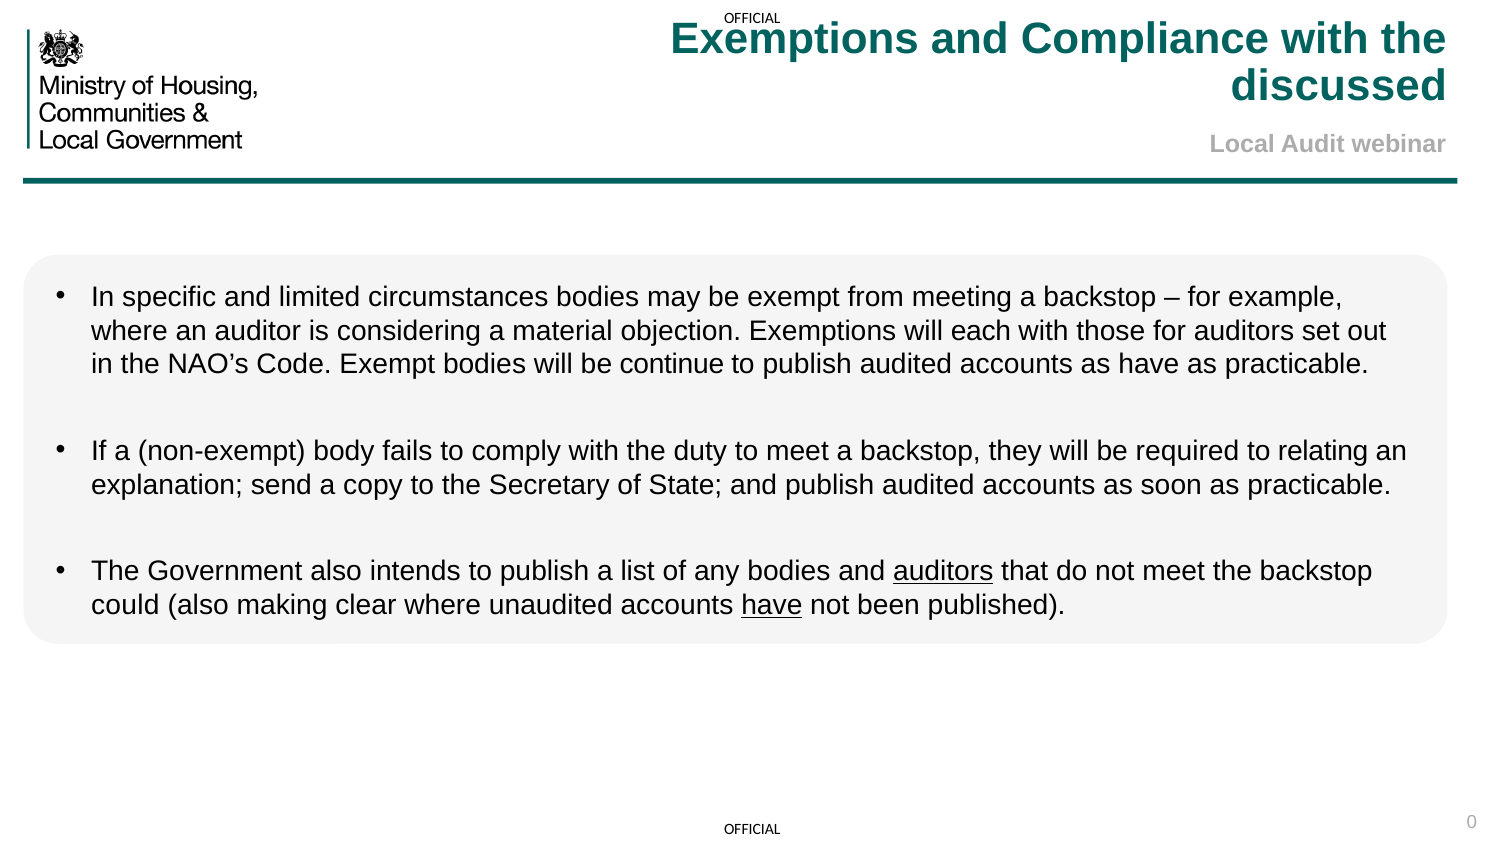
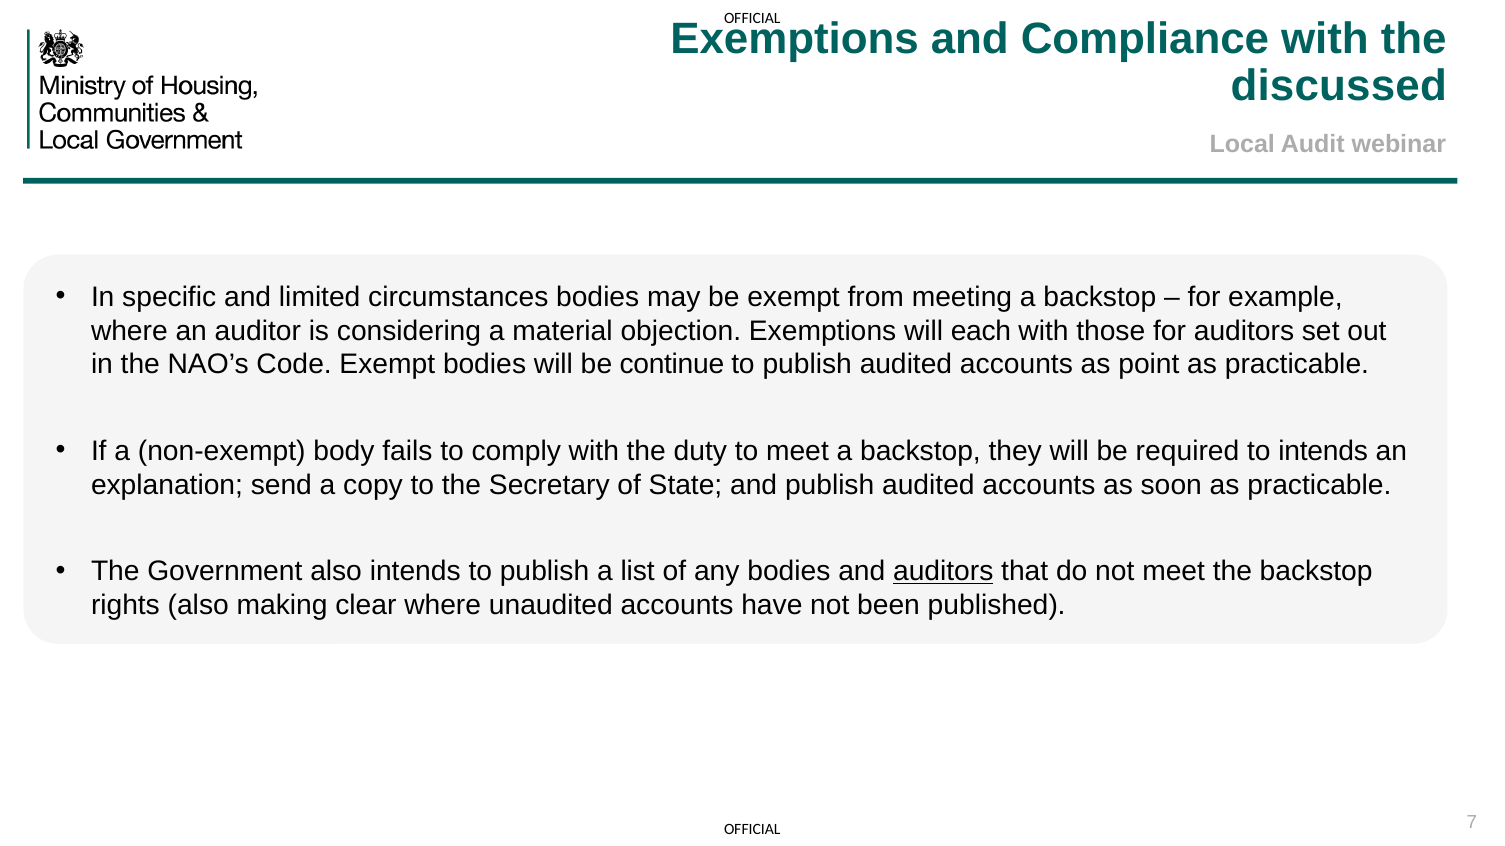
as have: have -> point
to relating: relating -> intends
could: could -> rights
have at (772, 606) underline: present -> none
0: 0 -> 7
